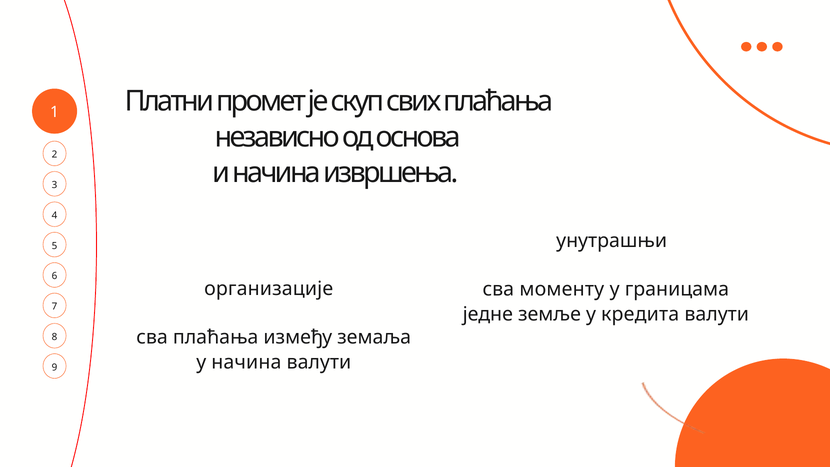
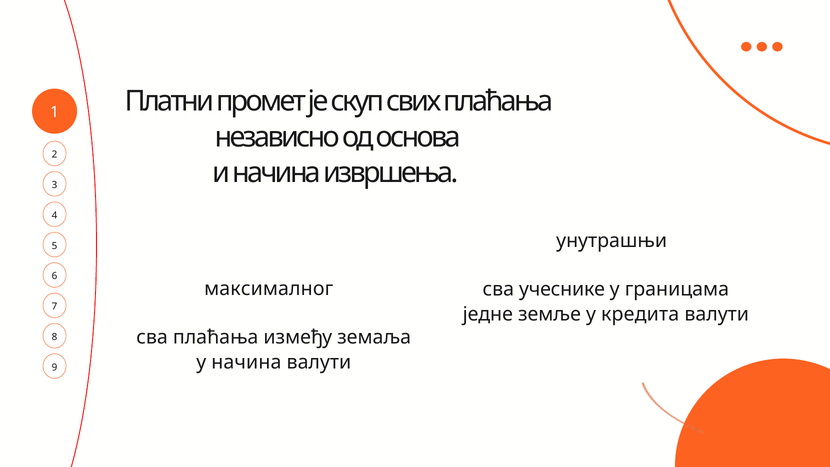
организације: организације -> максималног
моменту: моменту -> учеснике
